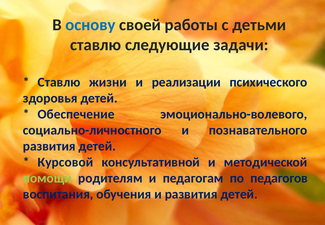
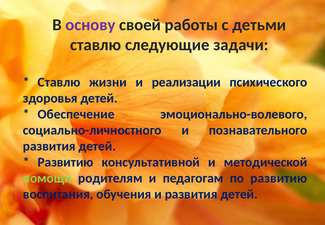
основу colour: blue -> purple
Курсовой at (65, 162): Курсовой -> Развитию
по педагогов: педагогов -> развитию
